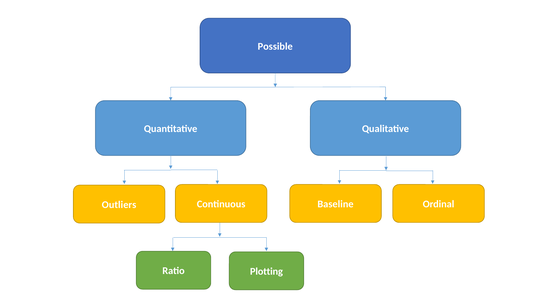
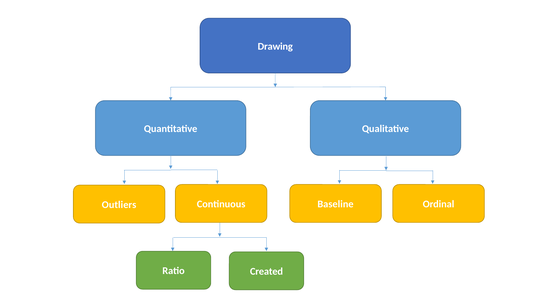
Possible: Possible -> Drawing
Plotting: Plotting -> Created
